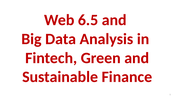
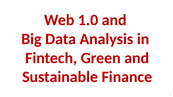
6.5: 6.5 -> 1.0
